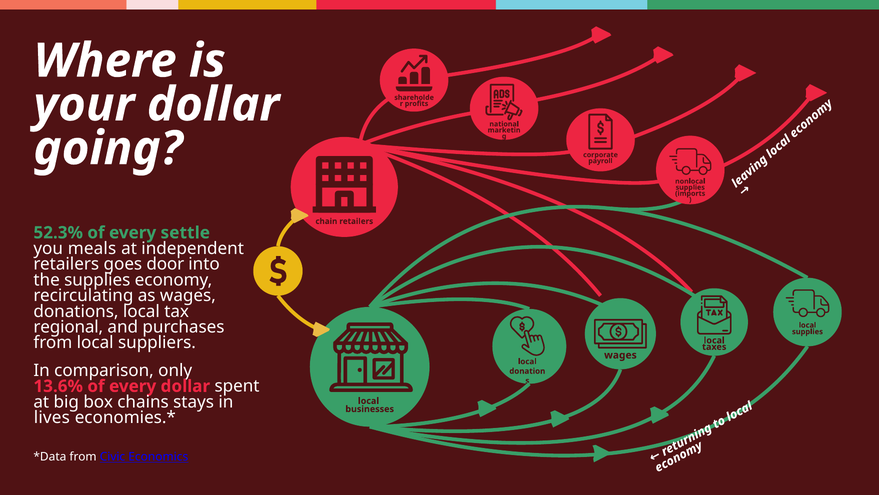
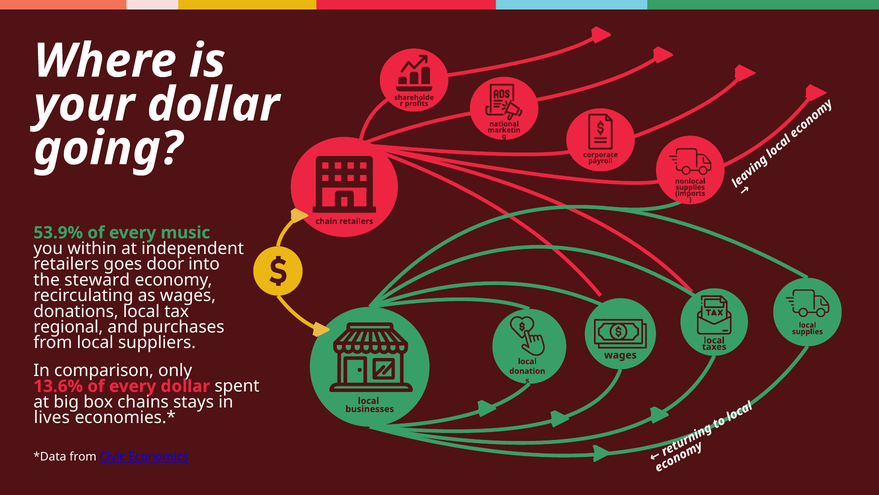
52.3%: 52.3% -> 53.9%
settle: settle -> music
meals: meals -> within
the supplies: supplies -> steward
